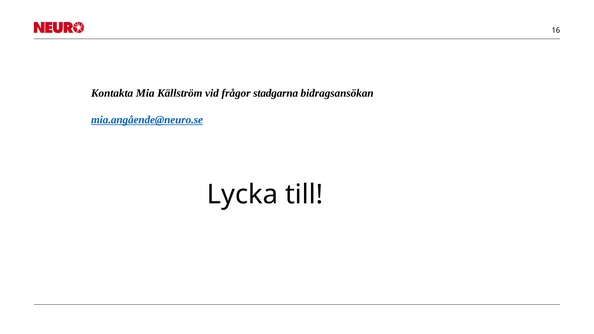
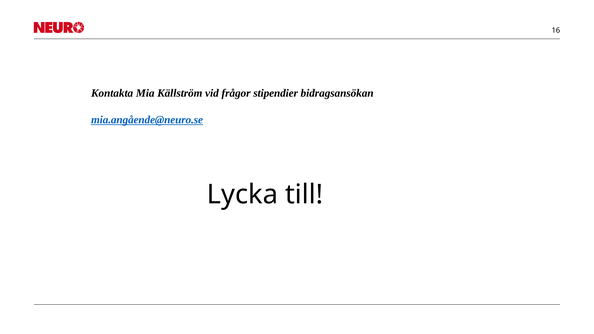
stadgarna: stadgarna -> stipendier
